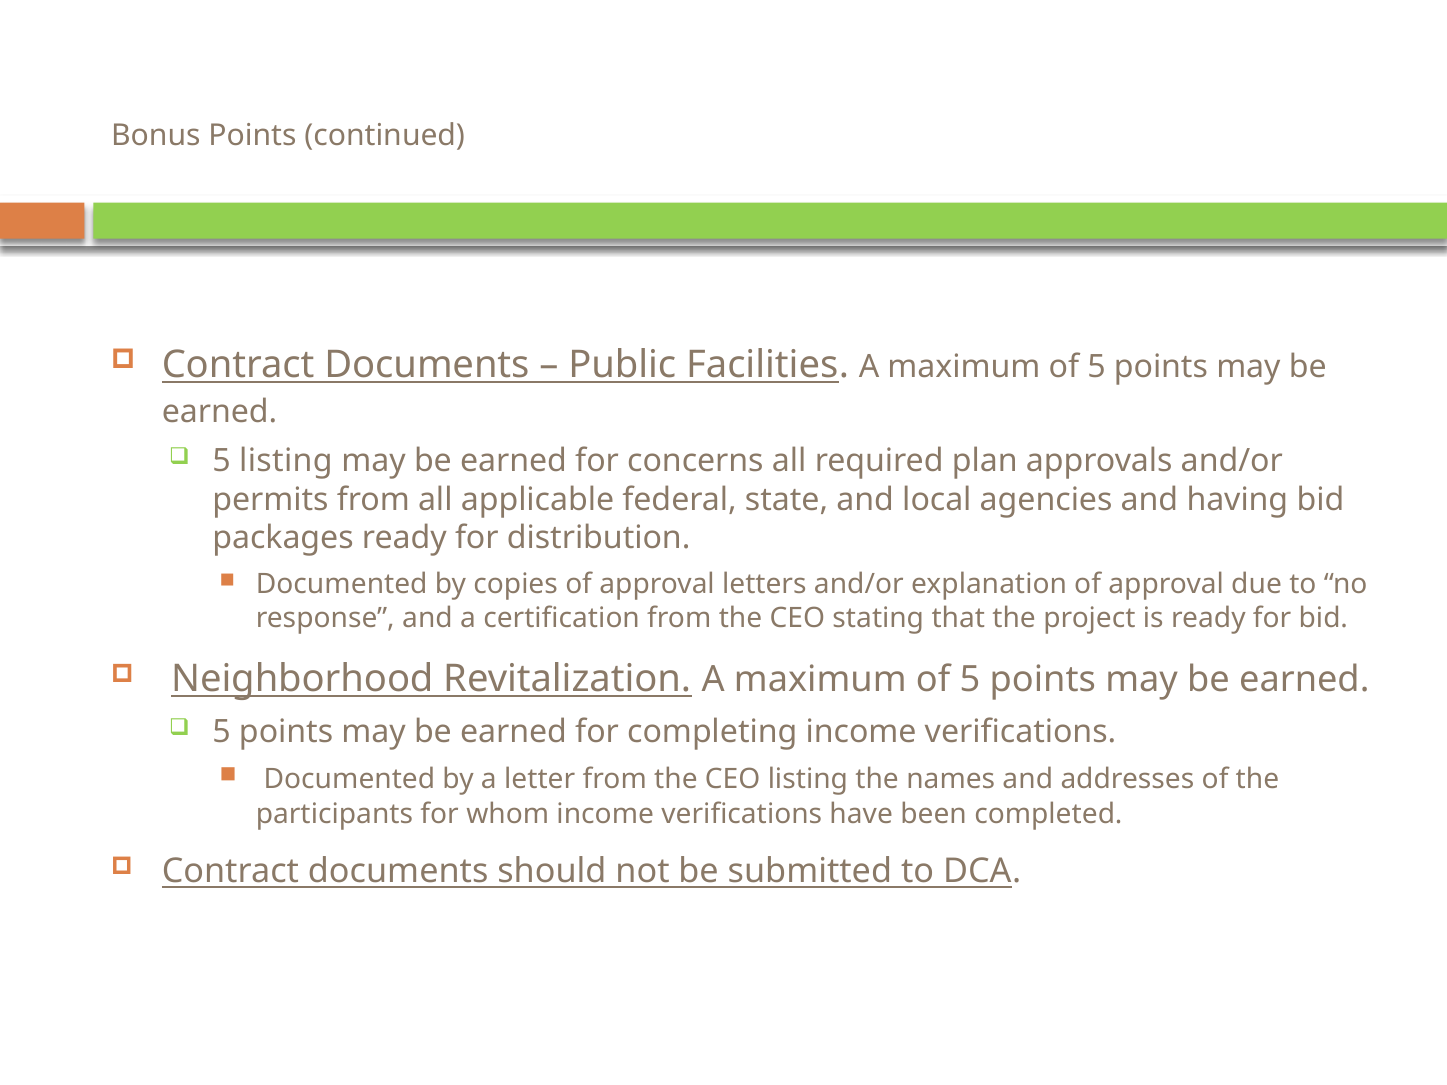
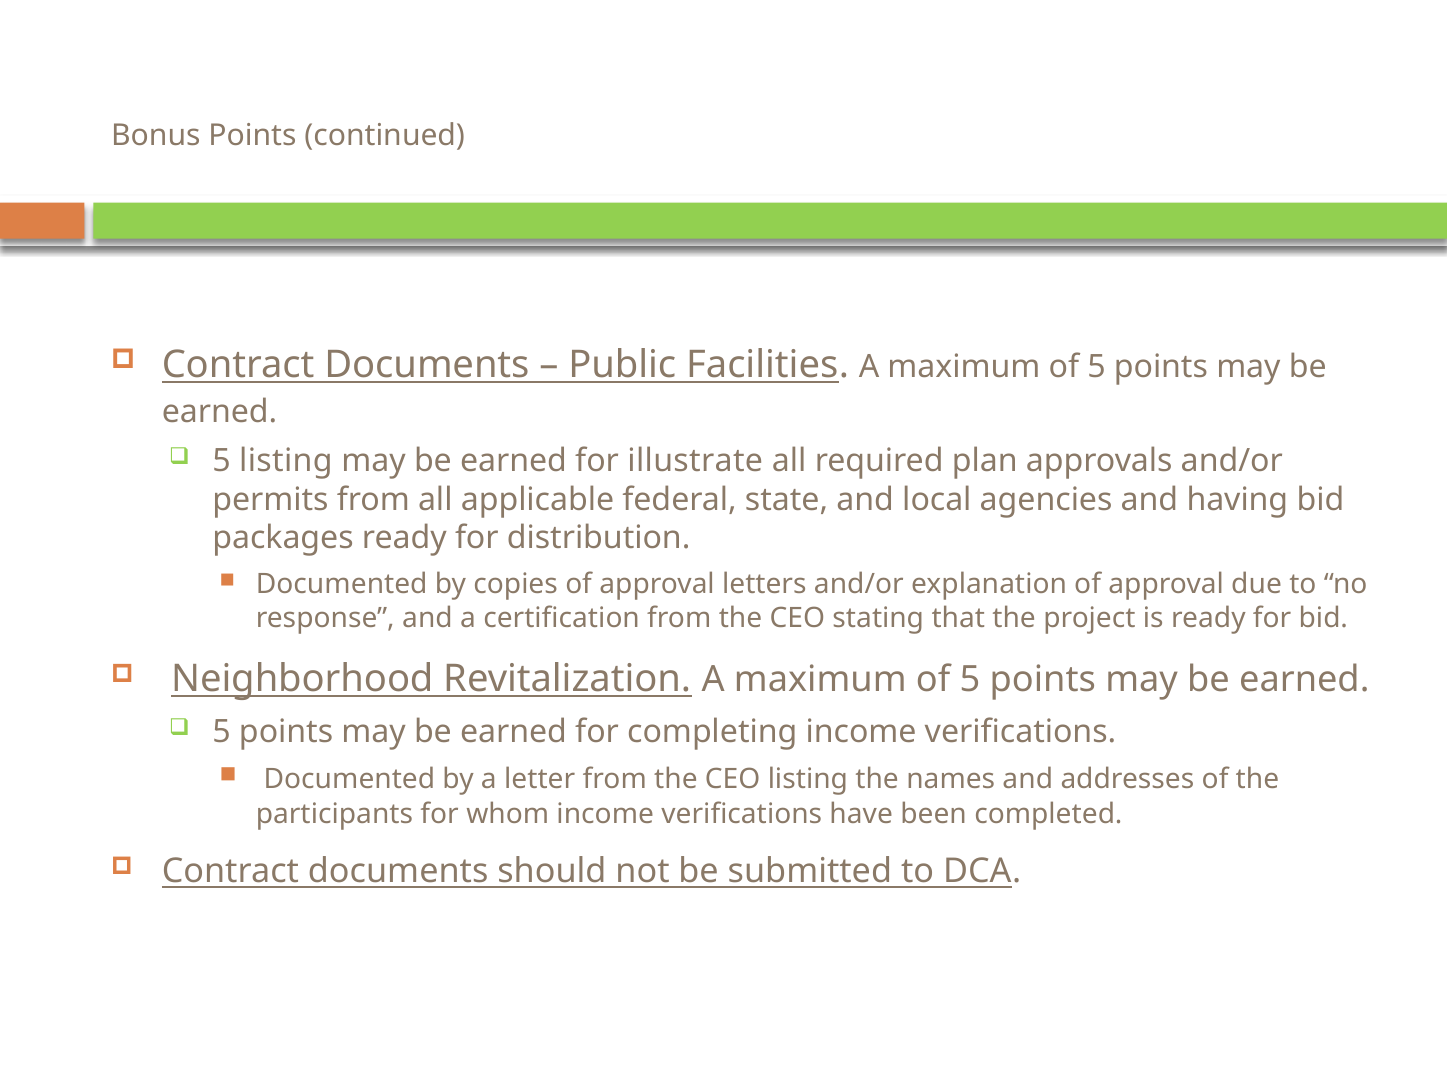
concerns: concerns -> illustrate
